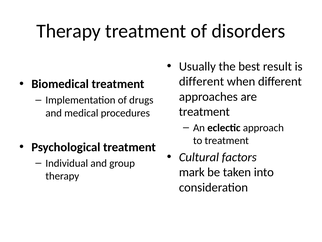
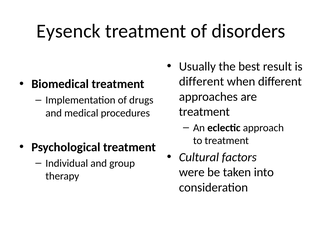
Therapy at (69, 31): Therapy -> Eysenck
mark: mark -> were
